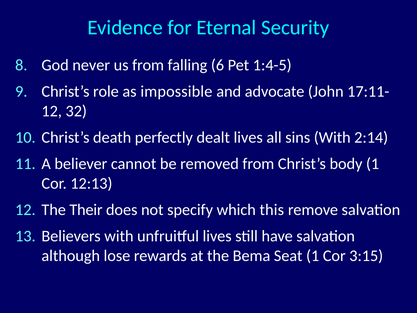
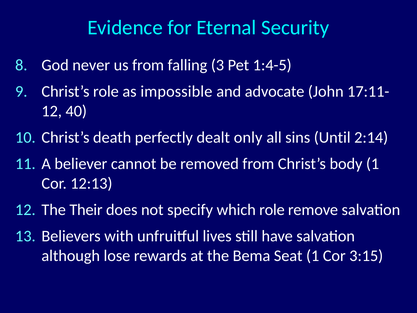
6: 6 -> 3
32: 32 -> 40
dealt lives: lives -> only
sins With: With -> Until
which this: this -> role
